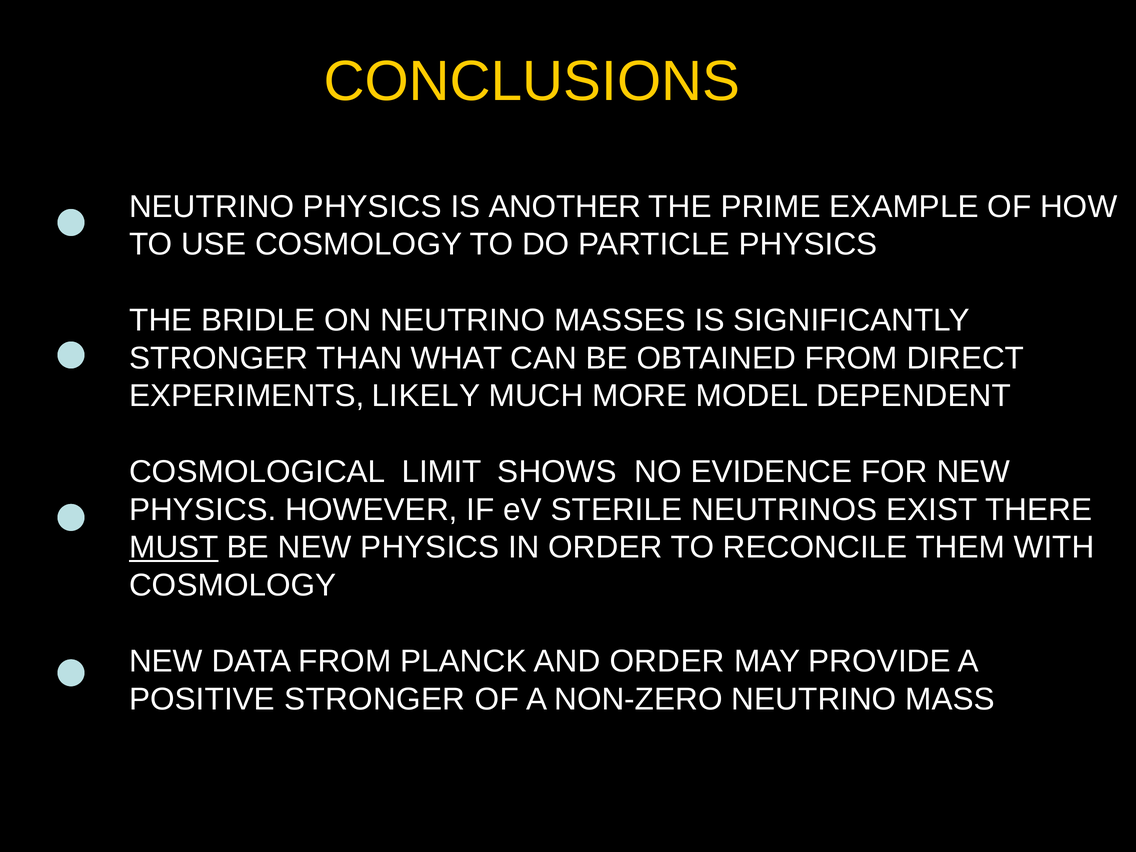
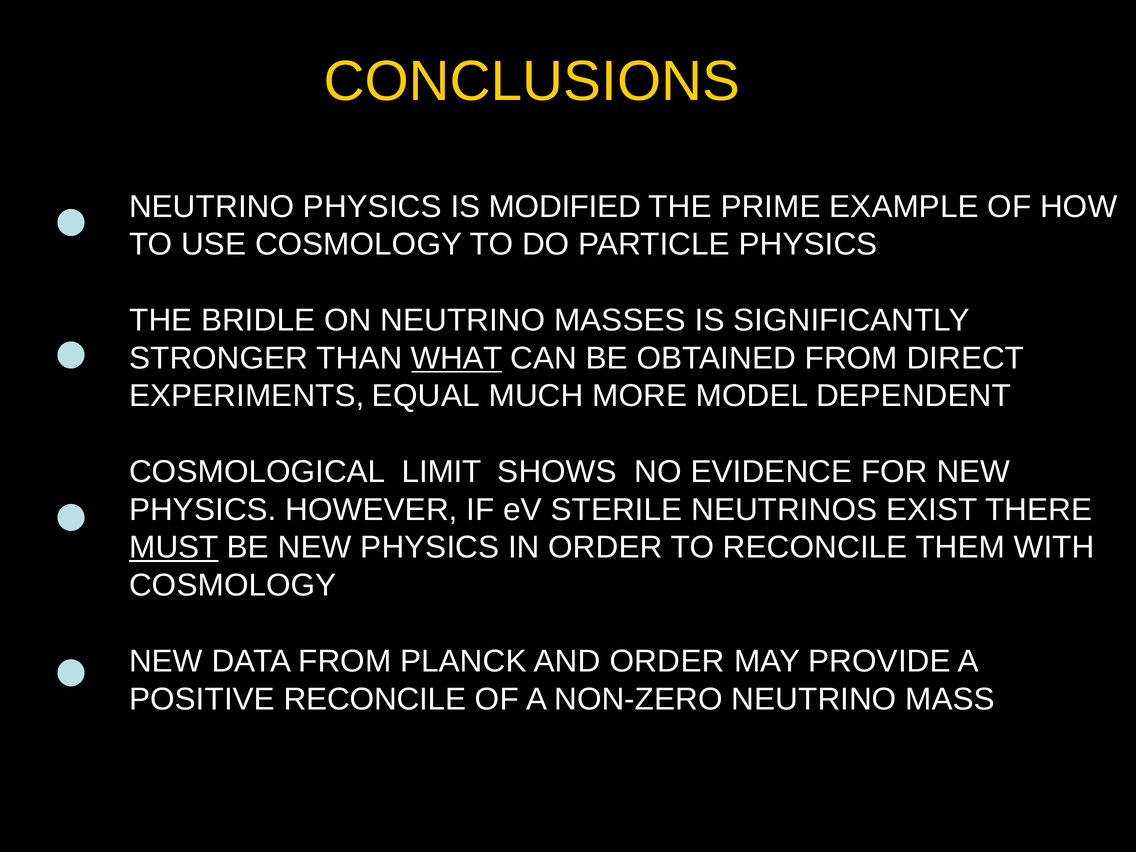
ANOTHER: ANOTHER -> MODIFIED
WHAT underline: none -> present
LIKELY: LIKELY -> EQUAL
POSITIVE STRONGER: STRONGER -> RECONCILE
